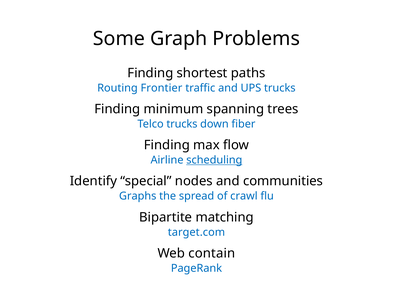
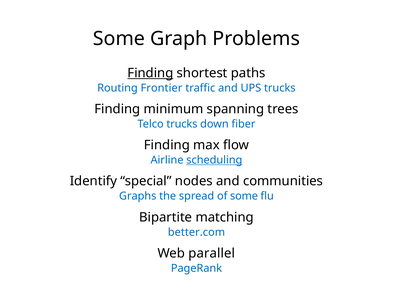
Finding at (150, 73) underline: none -> present
of crawl: crawl -> some
target.com: target.com -> better.com
contain: contain -> parallel
